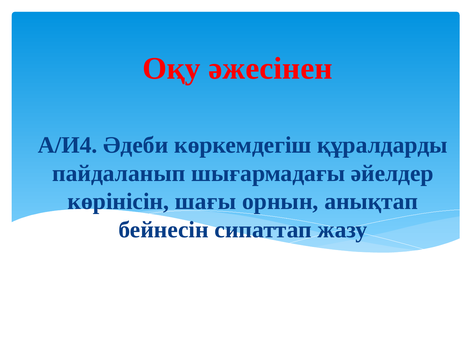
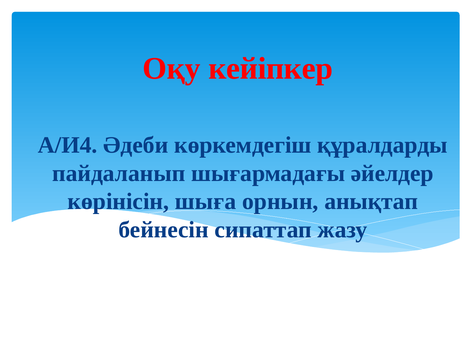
әжесінен: әжесінен -> кейіпкер
шағы: шағы -> шыға
